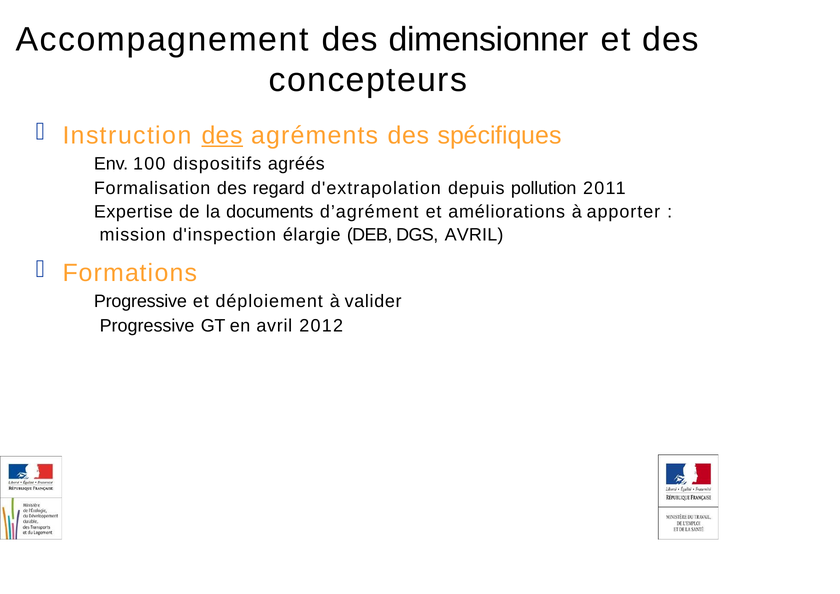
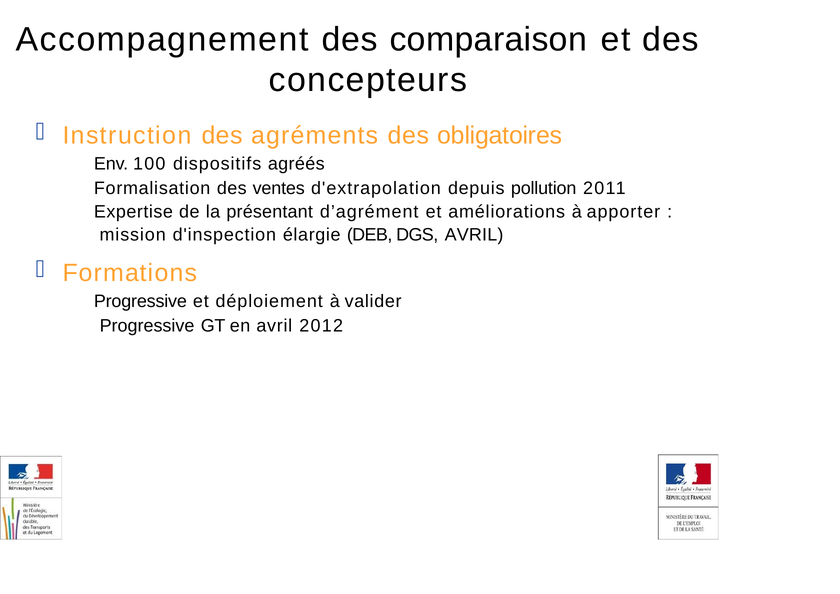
dimensionner: dimensionner -> comparaison
des at (222, 135) underline: present -> none
spécifiques: spécifiques -> obligatoires
regard: regard -> ventes
documents: documents -> présentant
